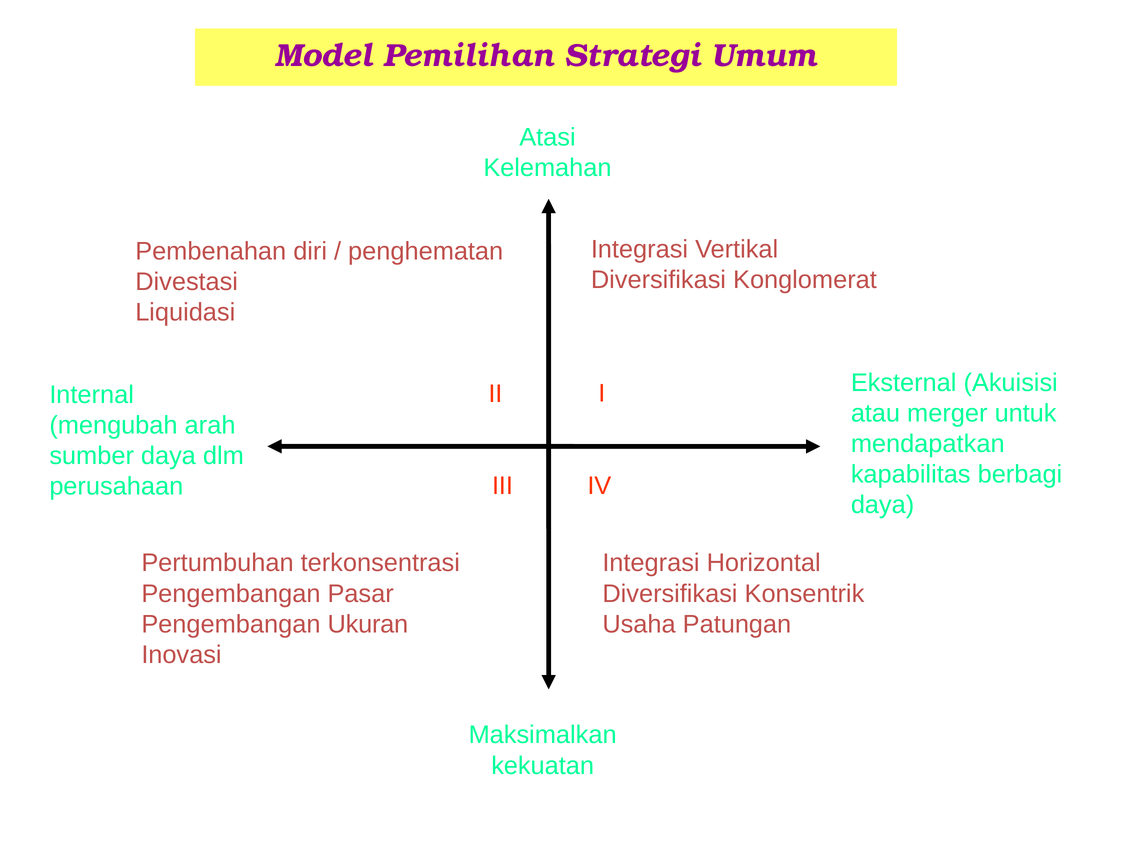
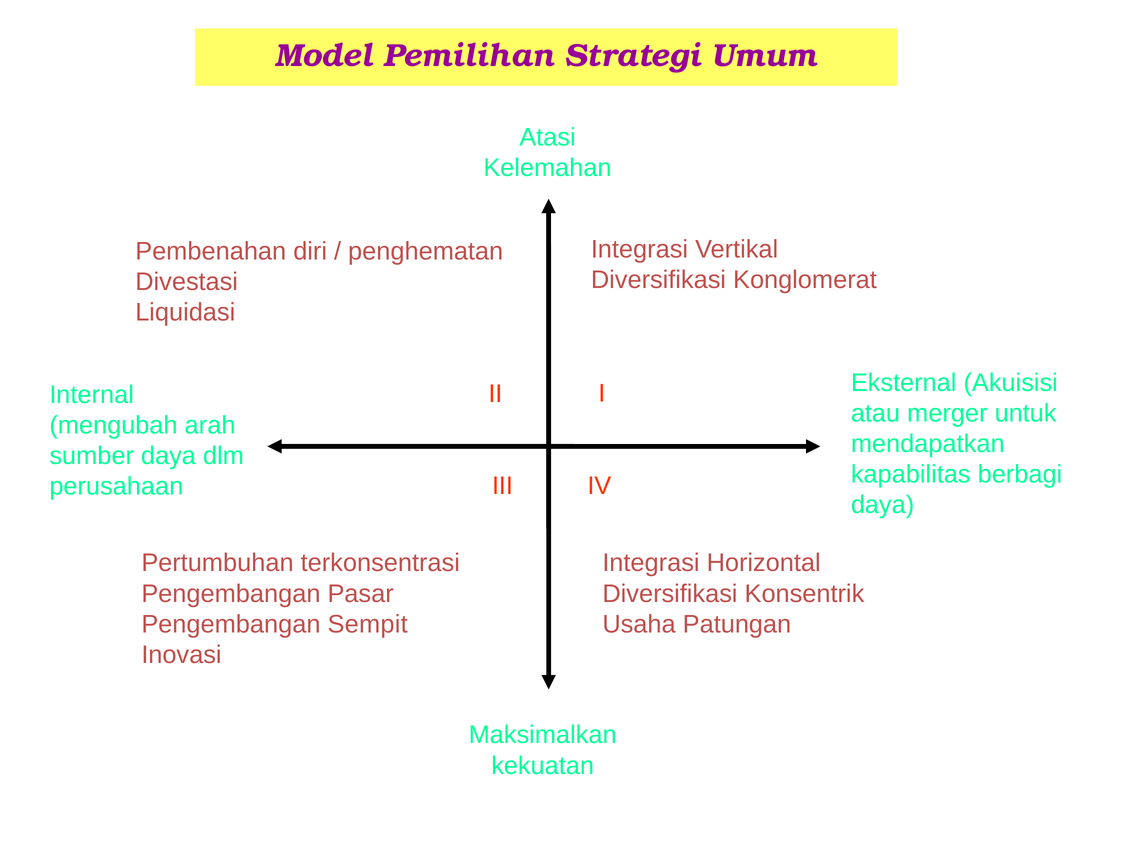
Ukuran: Ukuran -> Sempit
